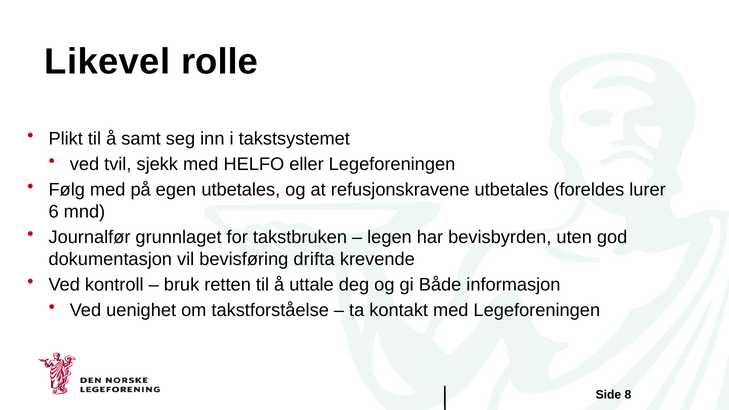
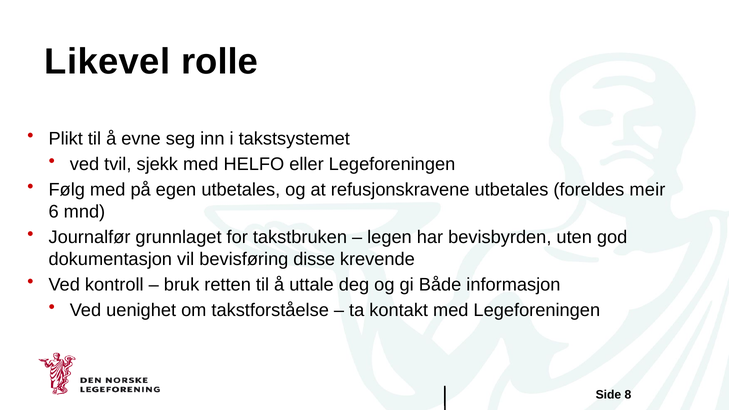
samt: samt -> evne
lurer: lurer -> meir
drifta: drifta -> disse
